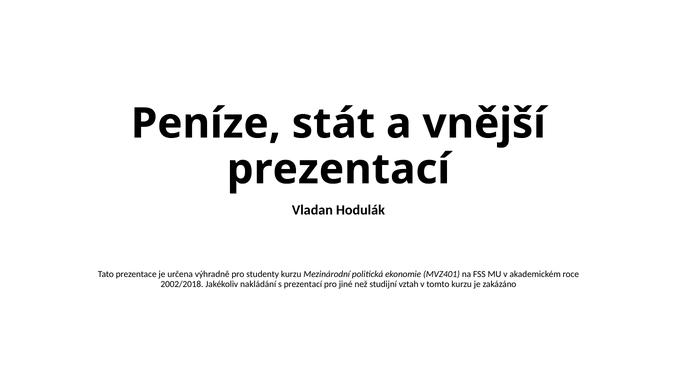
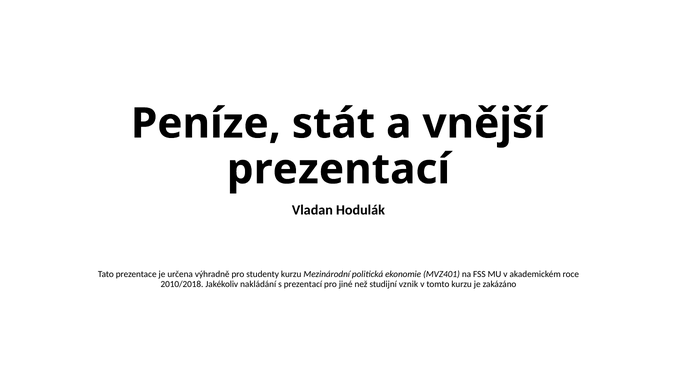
2002/2018: 2002/2018 -> 2010/2018
vztah: vztah -> vznik
